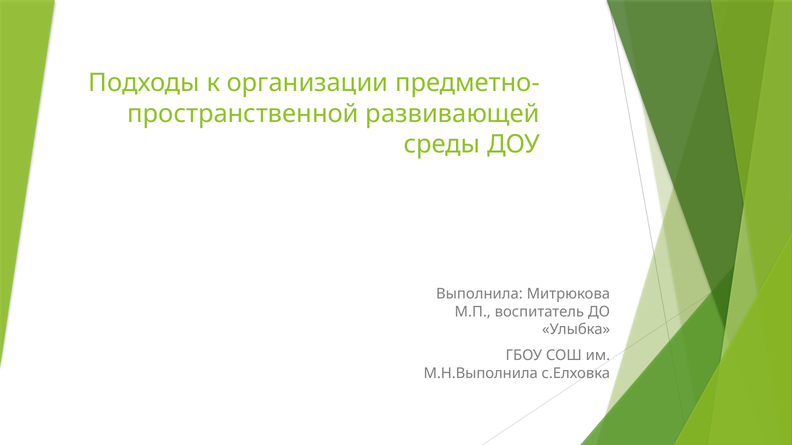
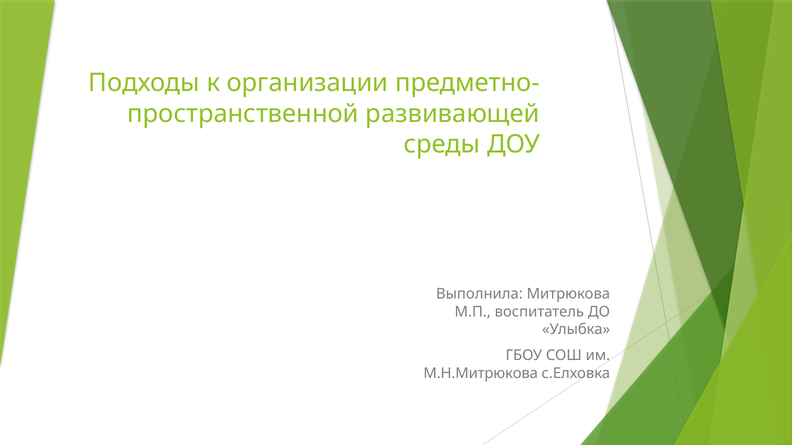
М.Н.Выполнила: М.Н.Выполнила -> М.Н.Митрюкова
